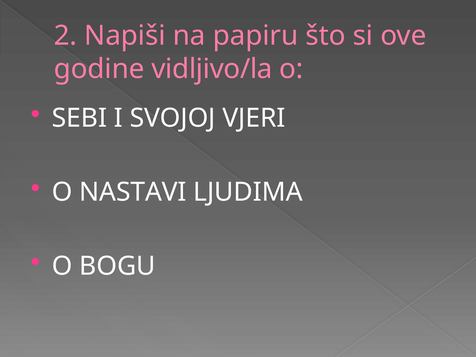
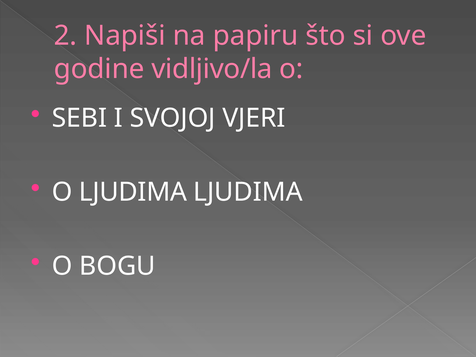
O NASTAVI: NASTAVI -> LJUDIMA
